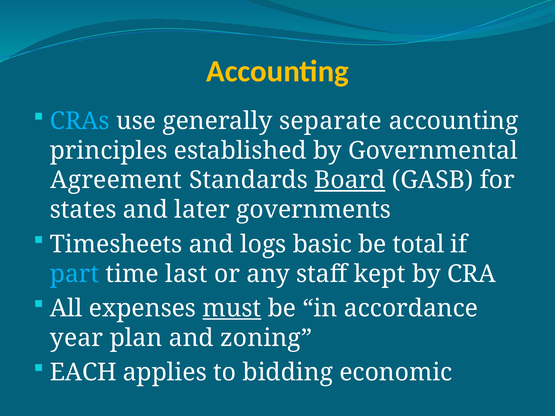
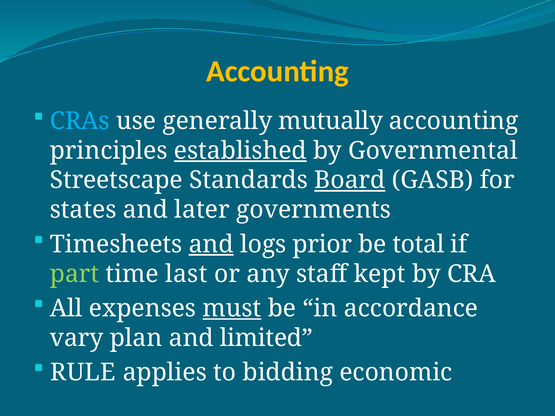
separate: separate -> mutually
established underline: none -> present
Agreement: Agreement -> Streetscape
and at (211, 244) underline: none -> present
basic: basic -> prior
part colour: light blue -> light green
year: year -> vary
zoning: zoning -> limited
EACH: EACH -> RULE
